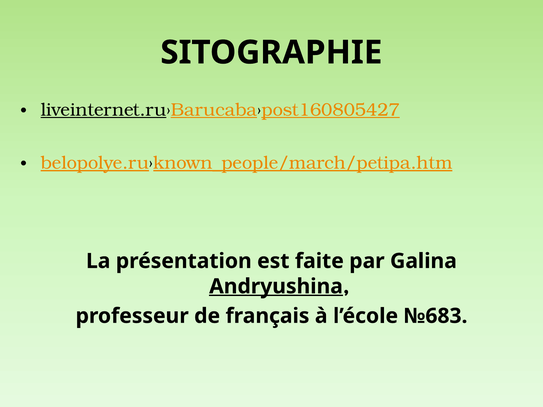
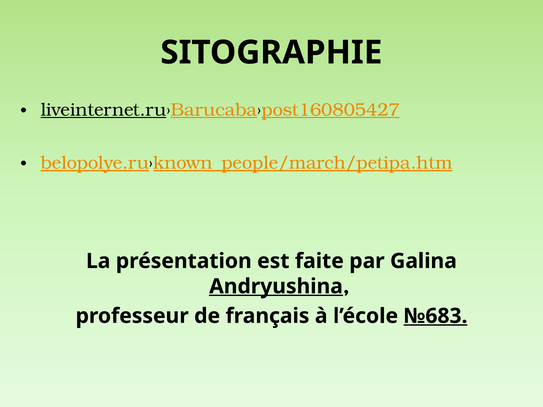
№683 underline: none -> present
